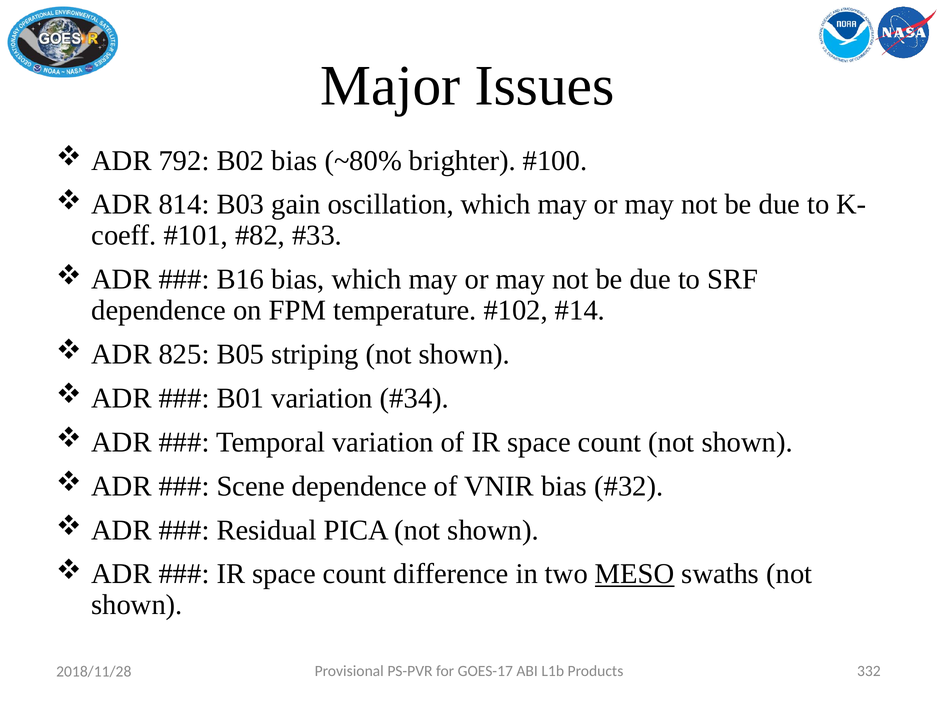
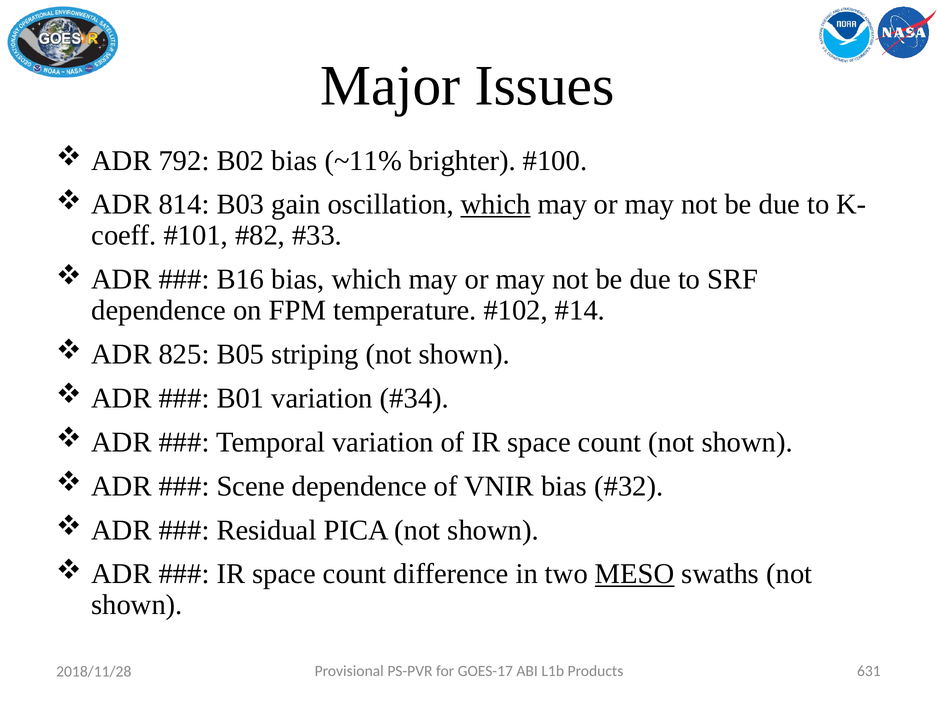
~80%: ~80% -> ~11%
which at (496, 204) underline: none -> present
332: 332 -> 631
